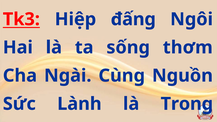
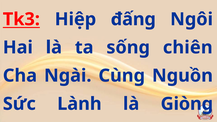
thơm: thơm -> chiên
Trong: Trong -> Giòng
